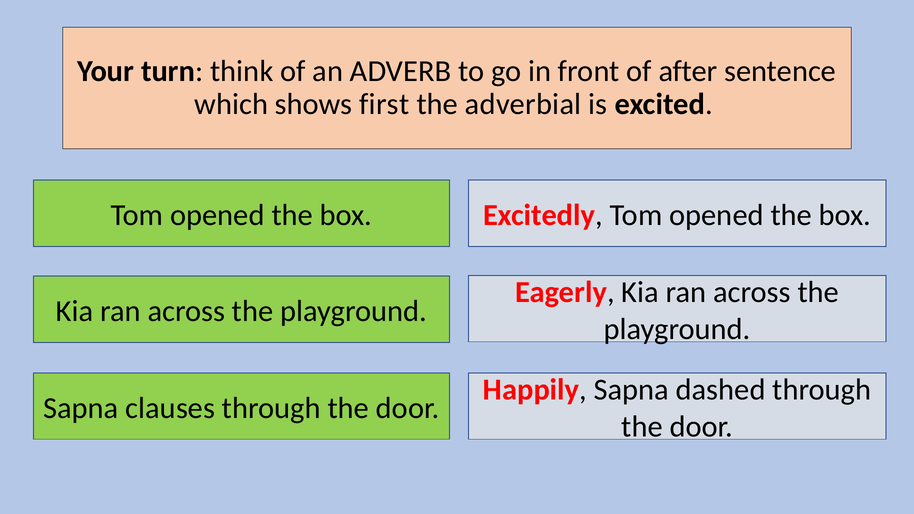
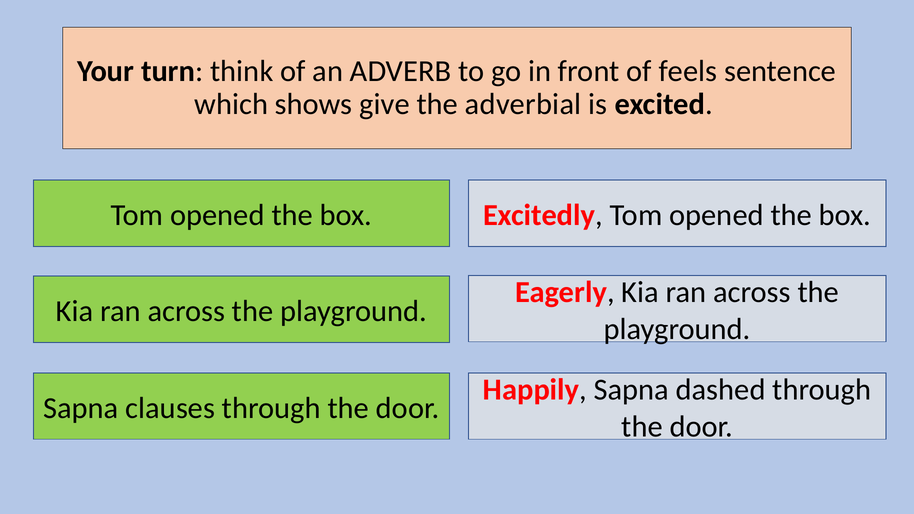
after: after -> feels
first: first -> give
